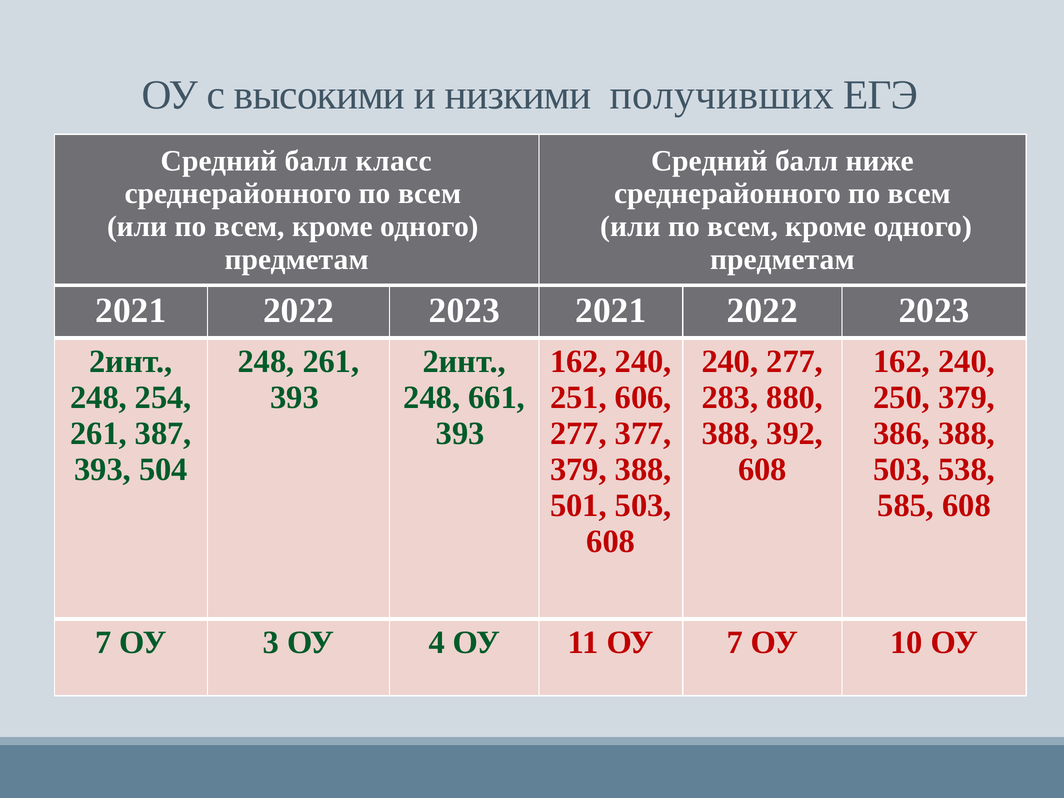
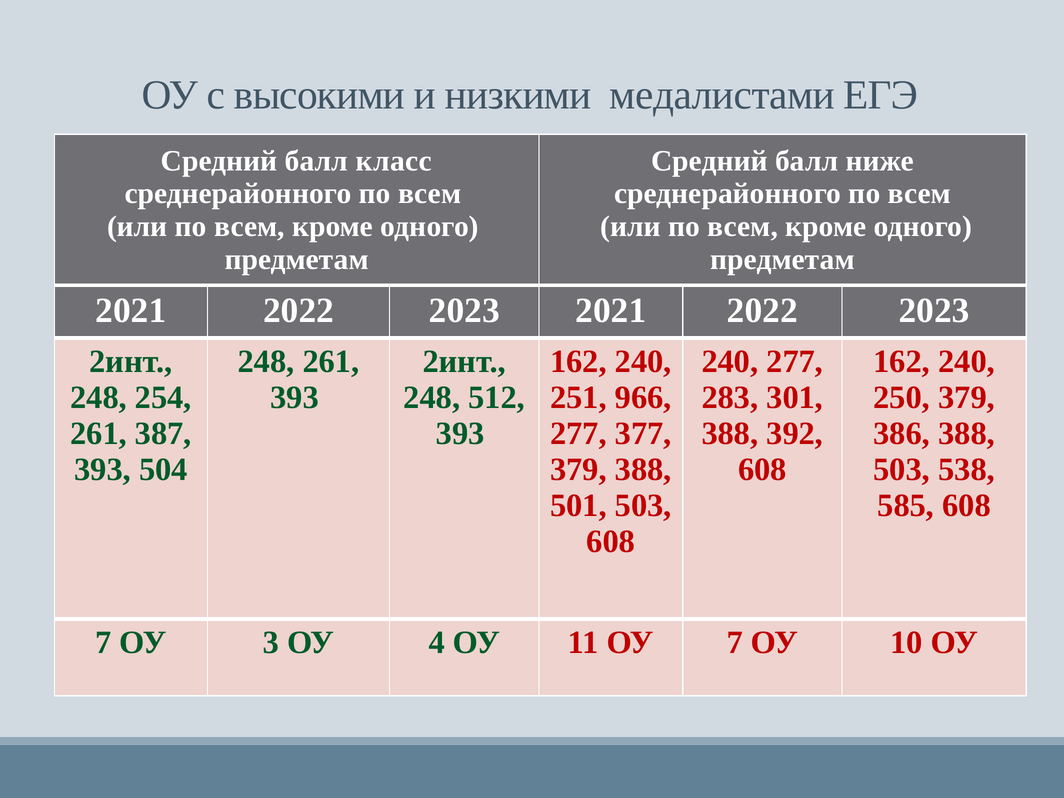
получивших: получивших -> медалистами
661: 661 -> 512
606: 606 -> 966
880: 880 -> 301
